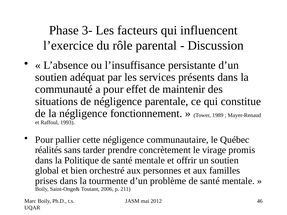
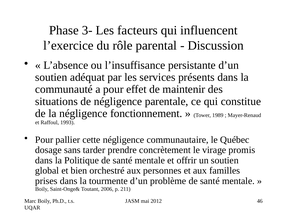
réalités: réalités -> dosage
